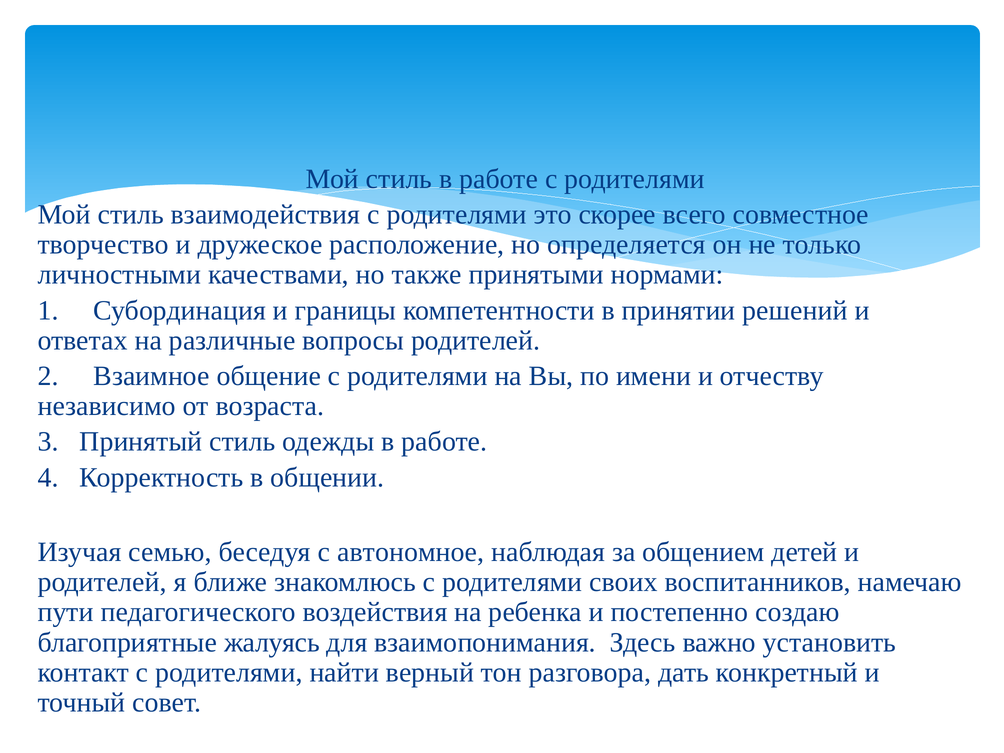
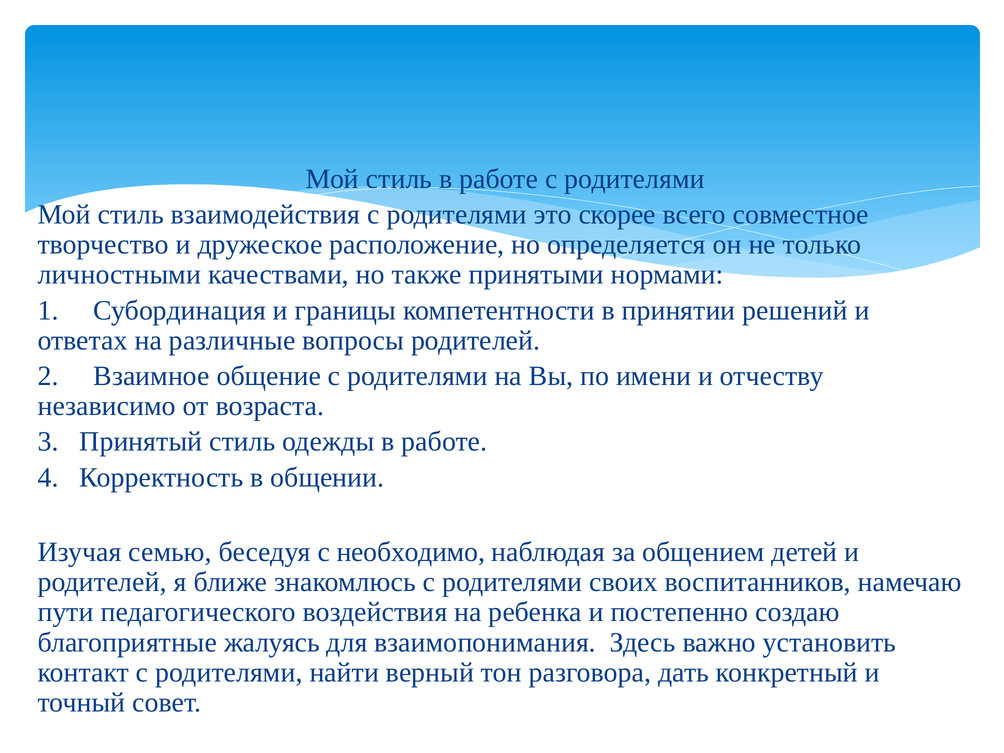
автономное: автономное -> необходимо
